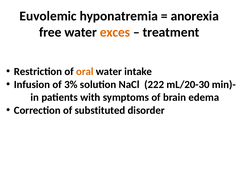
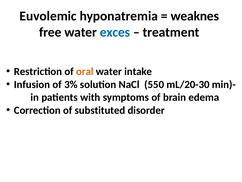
anorexia: anorexia -> weaknes
exces colour: orange -> blue
222: 222 -> 550
